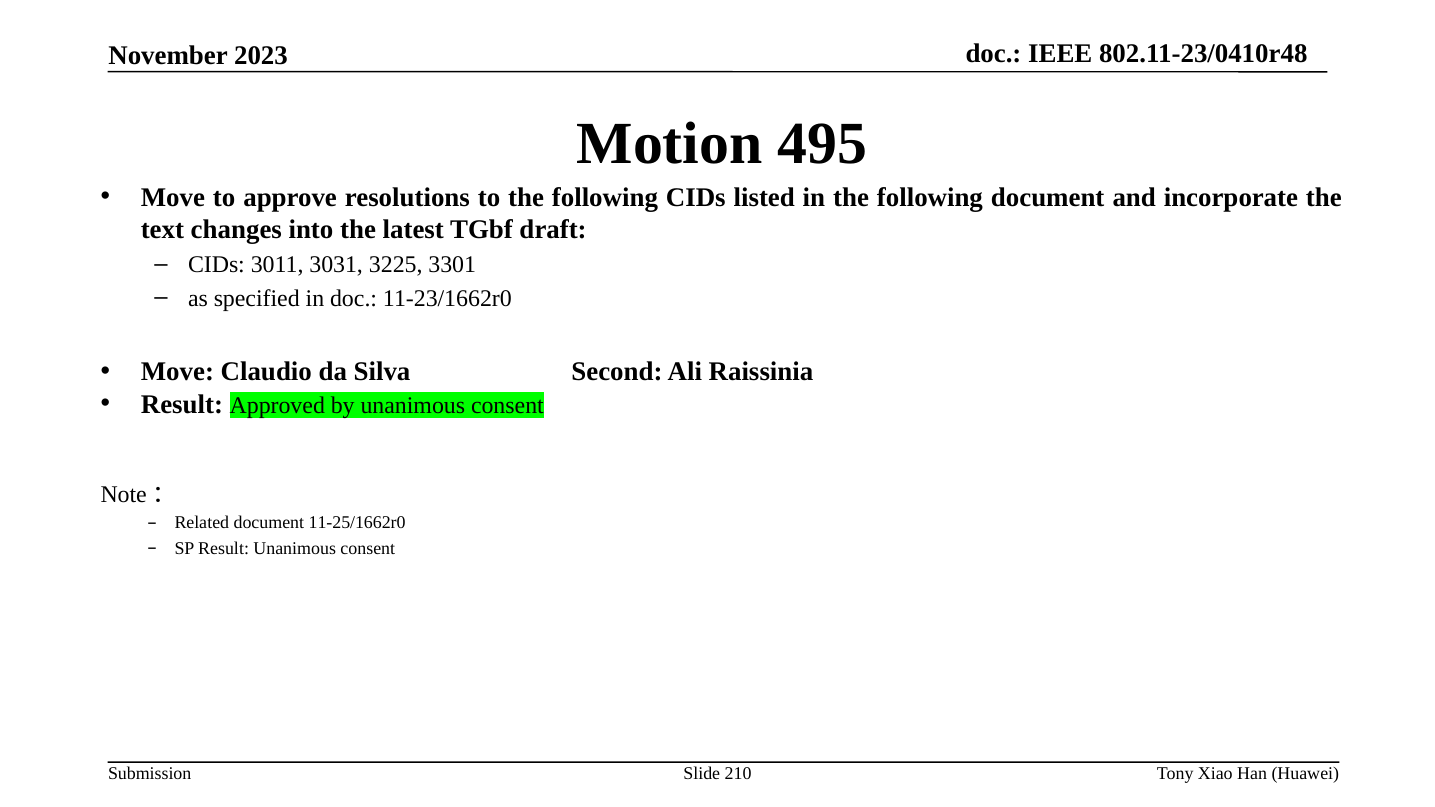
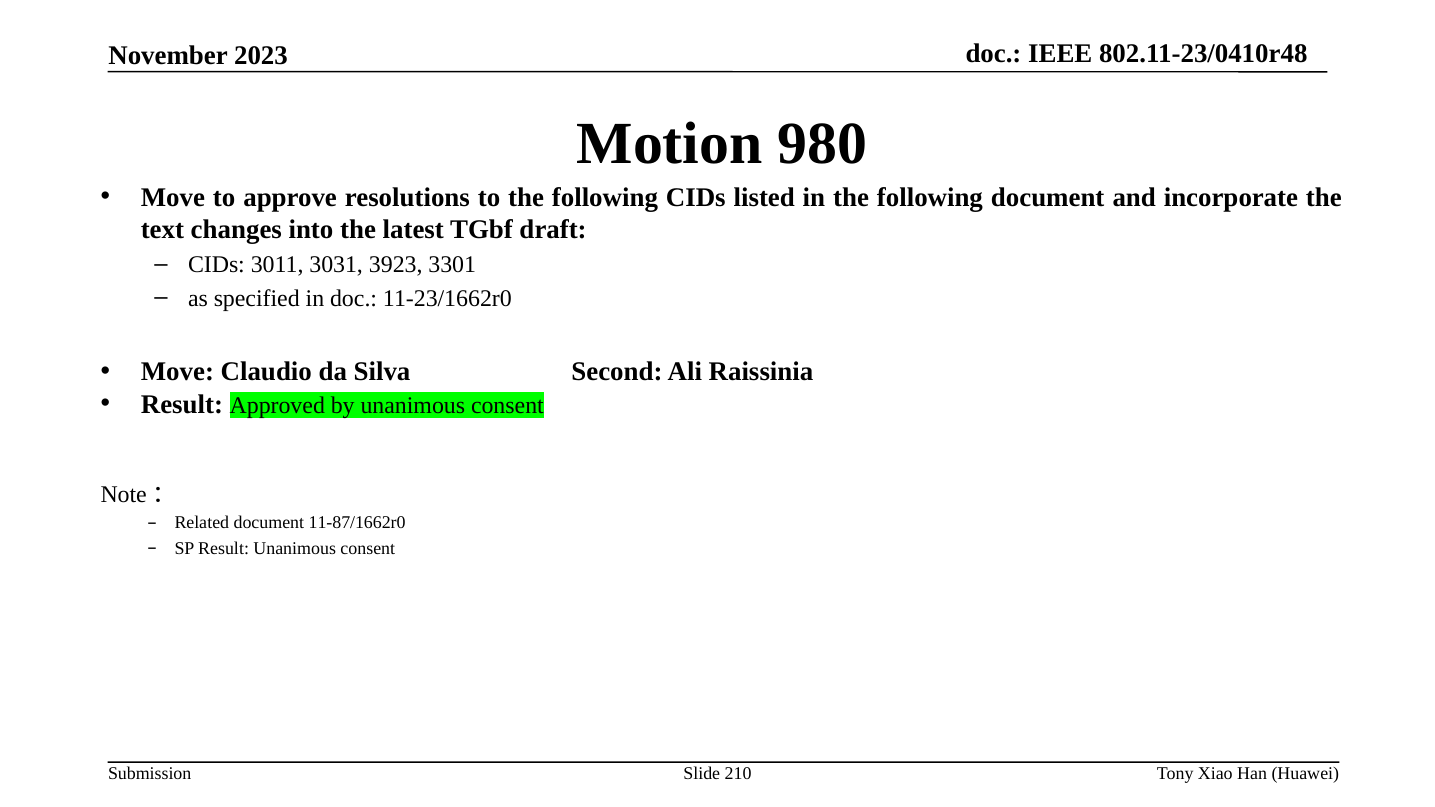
495: 495 -> 980
3225: 3225 -> 3923
11-25/1662r0: 11-25/1662r0 -> 11-87/1662r0
